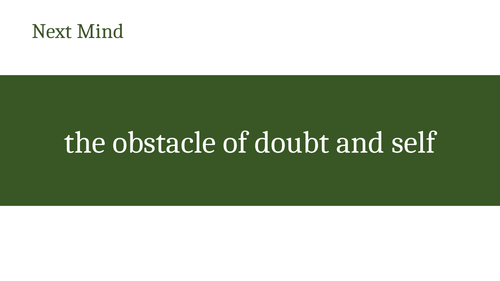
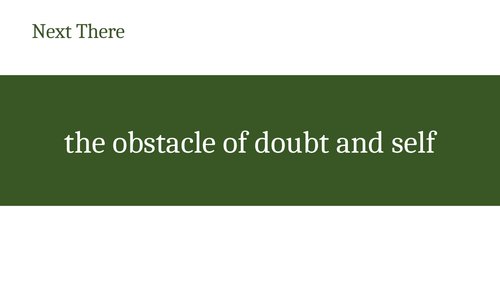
Mind: Mind -> There
